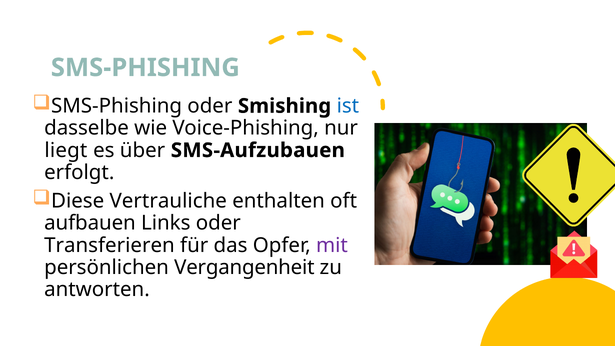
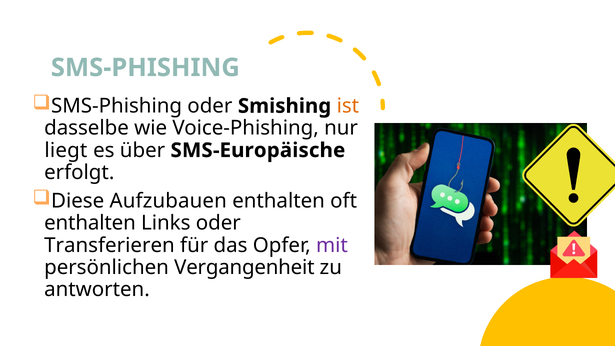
ist colour: blue -> orange
SMS-Aufzubauen: SMS-Aufzubauen -> SMS-Europäische
Vertrauliche: Vertrauliche -> Aufzubauen
aufbauen at (90, 223): aufbauen -> enthalten
